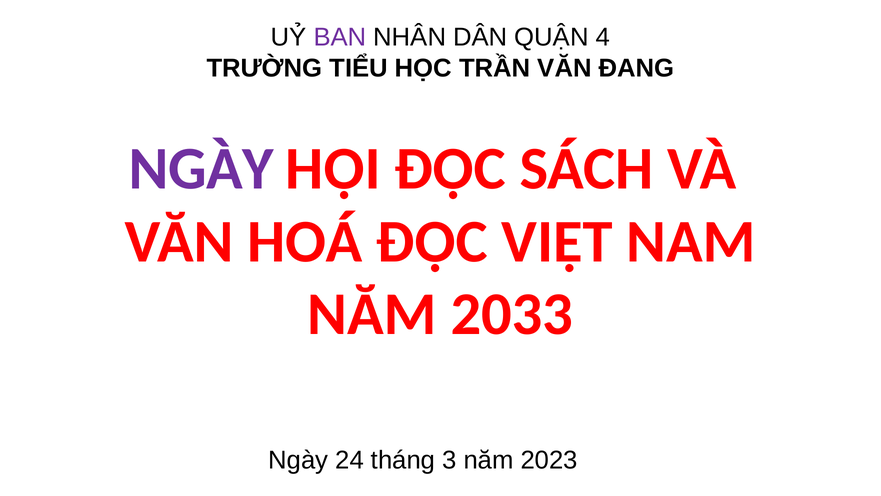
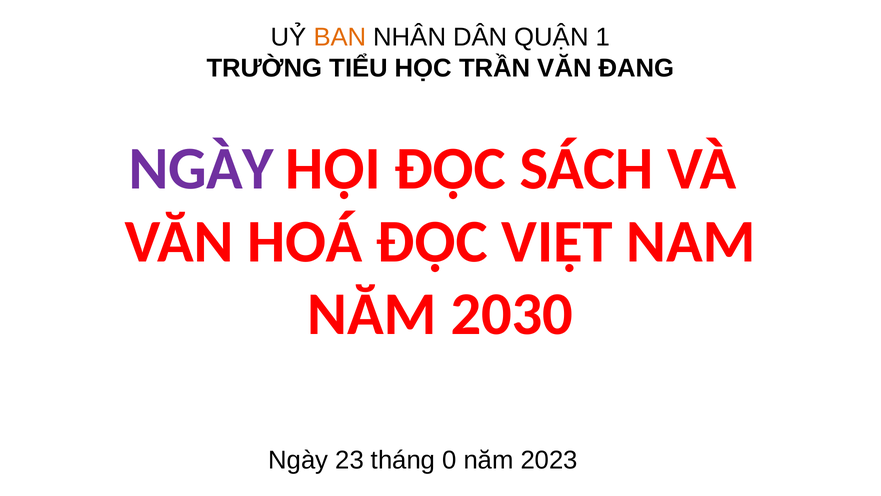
BAN colour: purple -> orange
4: 4 -> 1
2033: 2033 -> 2030
24: 24 -> 23
3: 3 -> 0
